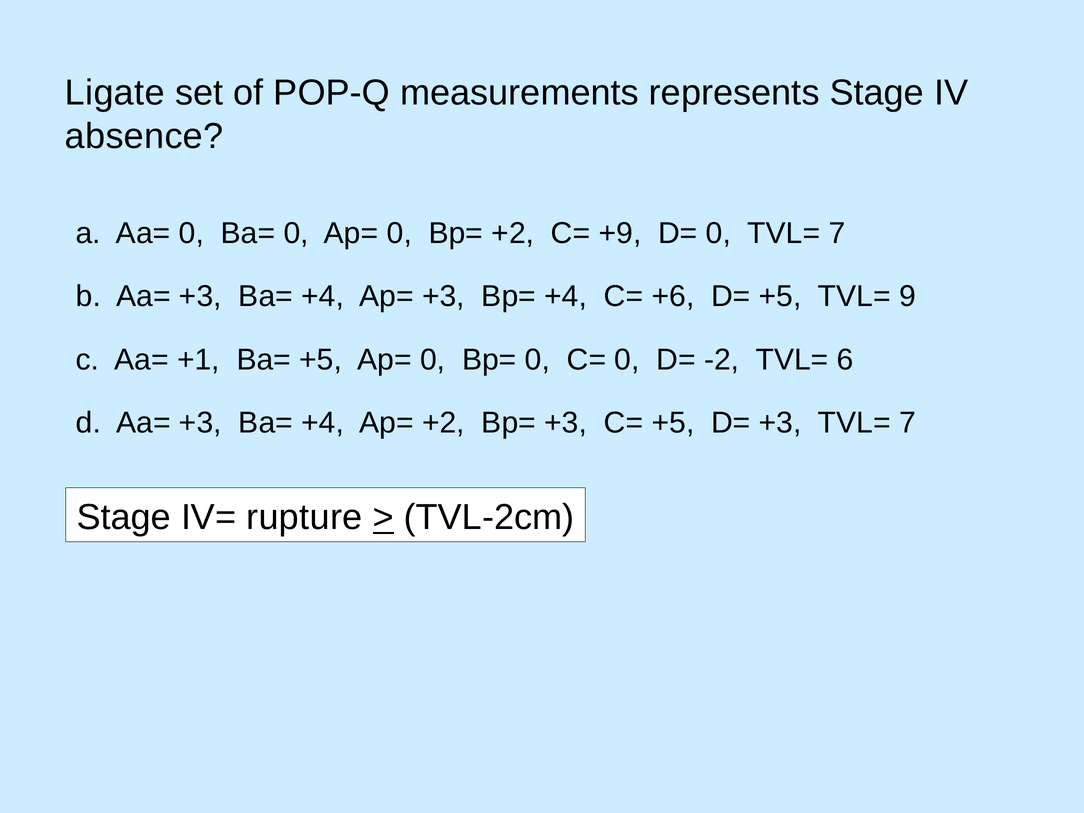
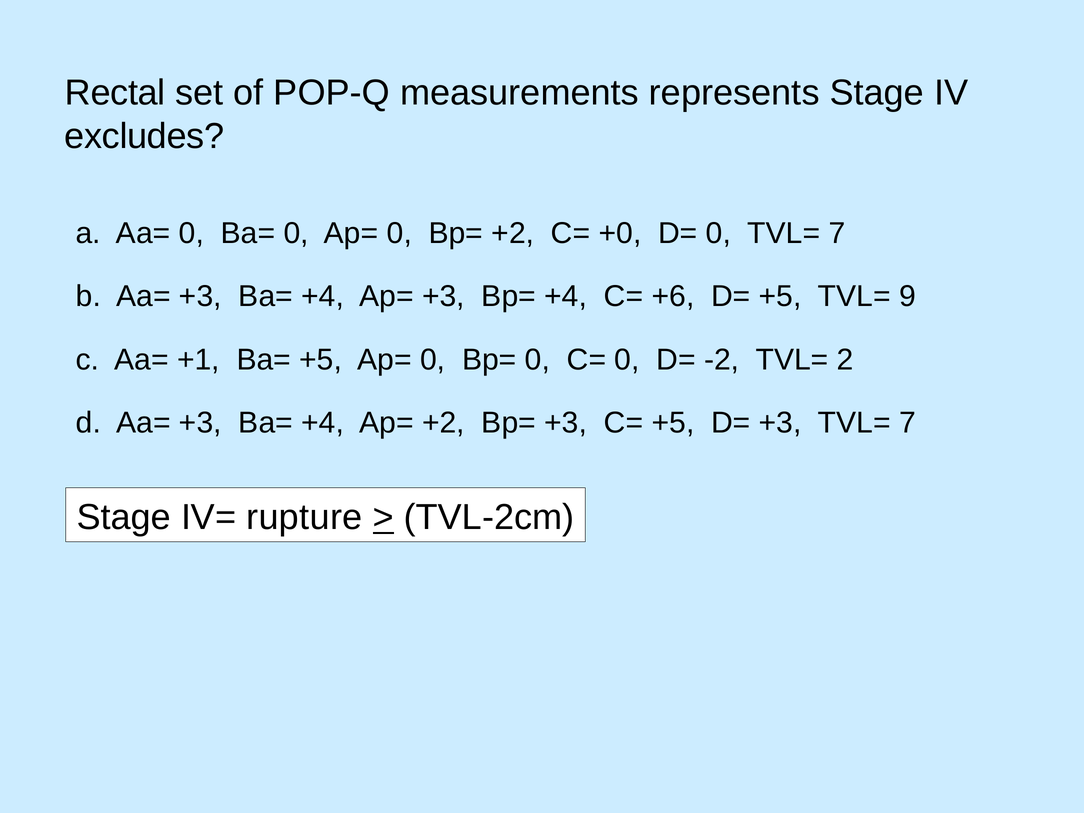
Ligate: Ligate -> Rectal
absence: absence -> excludes
+9: +9 -> +0
6: 6 -> 2
